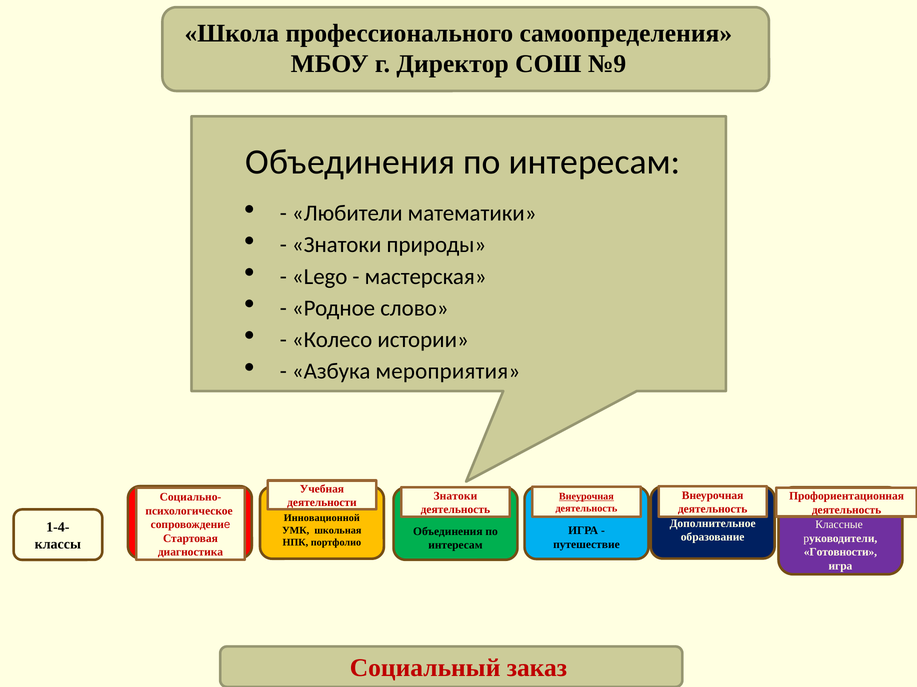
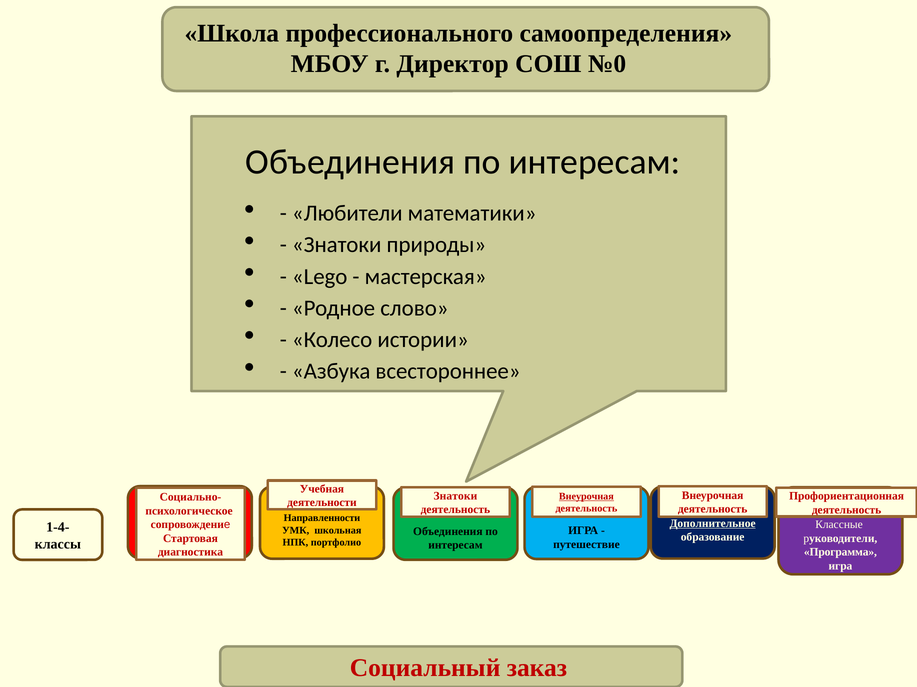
№9: №9 -> №0
мероприятия: мероприятия -> всестороннее
Инновационной: Инновационной -> Направленности
Дополнительное underline: none -> present
Готовности: Готовности -> Программа
